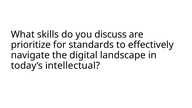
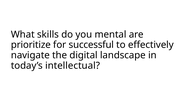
discuss: discuss -> mental
standards: standards -> successful
